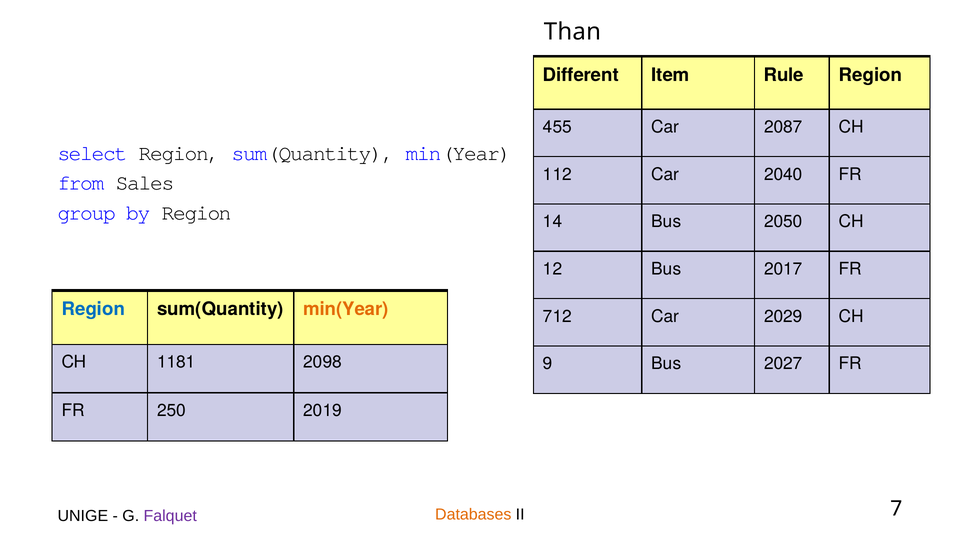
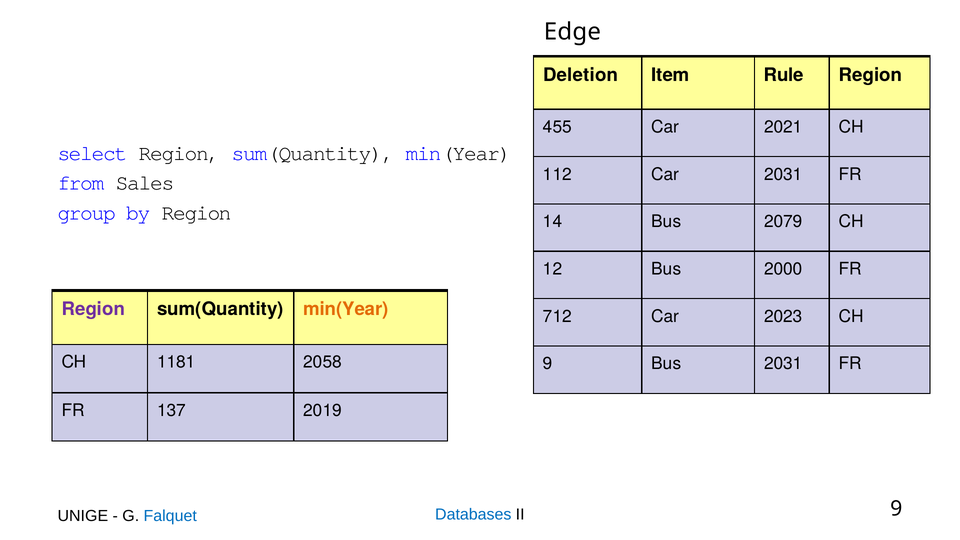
Than: Than -> Edge
Different: Different -> Deletion
2087: 2087 -> 2021
Car 2040: 2040 -> 2031
2050: 2050 -> 2079
2017: 2017 -> 2000
Region at (93, 309) colour: blue -> purple
2029: 2029 -> 2023
2098: 2098 -> 2058
Bus 2027: 2027 -> 2031
250: 250 -> 137
Databases colour: orange -> blue
II 7: 7 -> 9
Falquet colour: purple -> blue
